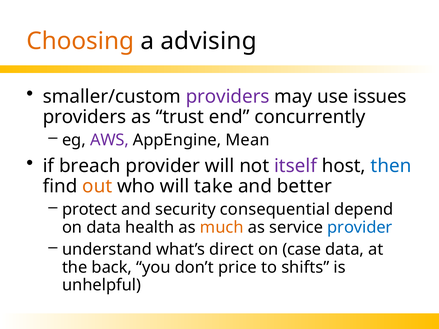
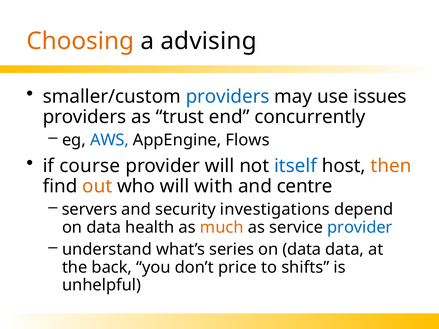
providers at (228, 97) colour: purple -> blue
AWS colour: purple -> blue
Mean: Mean -> Flows
breach: breach -> course
itself colour: purple -> blue
then colour: blue -> orange
take: take -> with
better: better -> centre
protect: protect -> servers
consequential: consequential -> investigations
direct: direct -> series
case at (302, 250): case -> data
